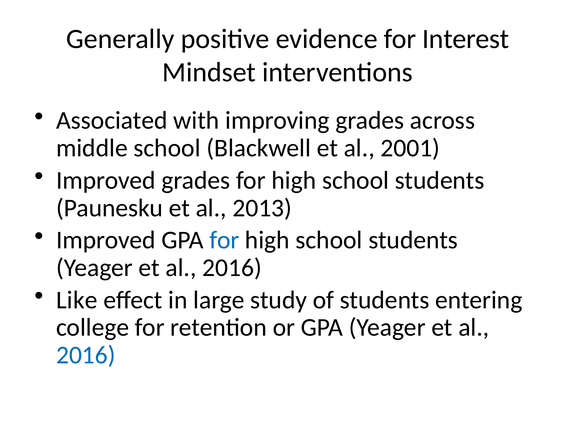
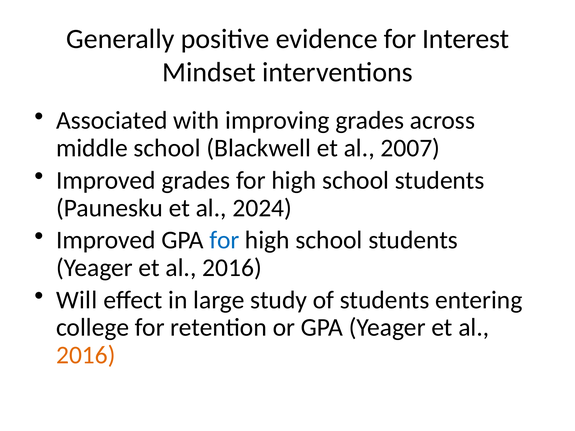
2001: 2001 -> 2007
2013: 2013 -> 2024
Like: Like -> Will
2016 at (86, 355) colour: blue -> orange
